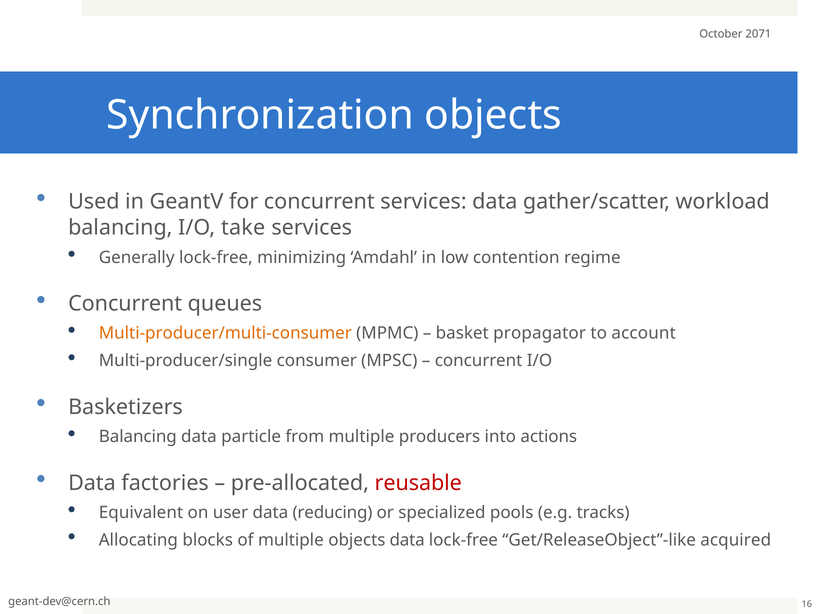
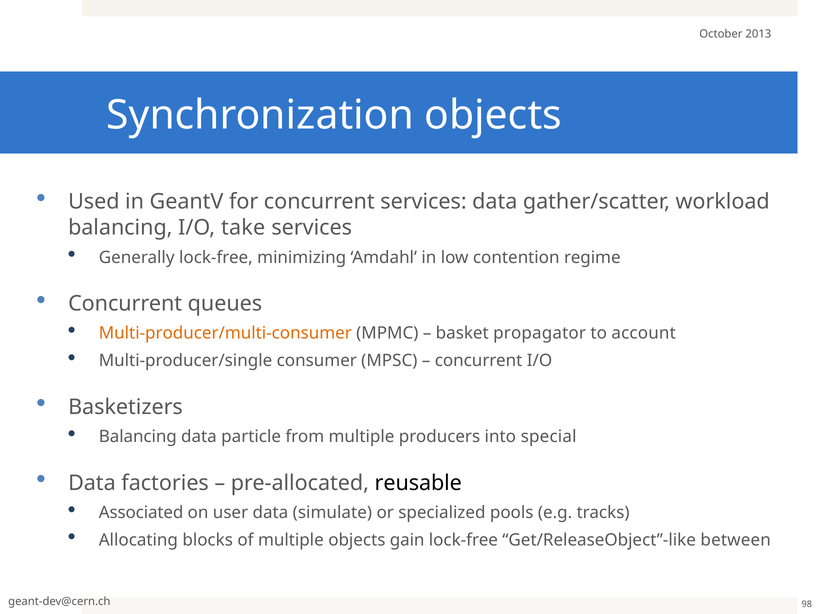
2071: 2071 -> 2013
actions: actions -> special
reusable colour: red -> black
Equivalent: Equivalent -> Associated
reducing: reducing -> simulate
objects data: data -> gain
acquired: acquired -> between
16: 16 -> 98
